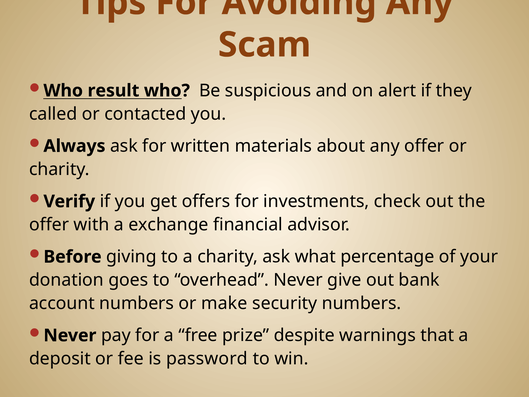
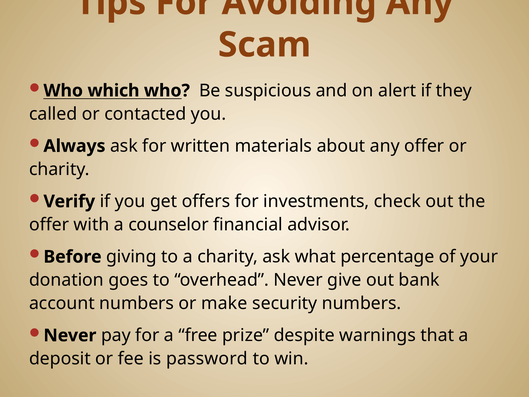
result: result -> which
exchange: exchange -> counselor
